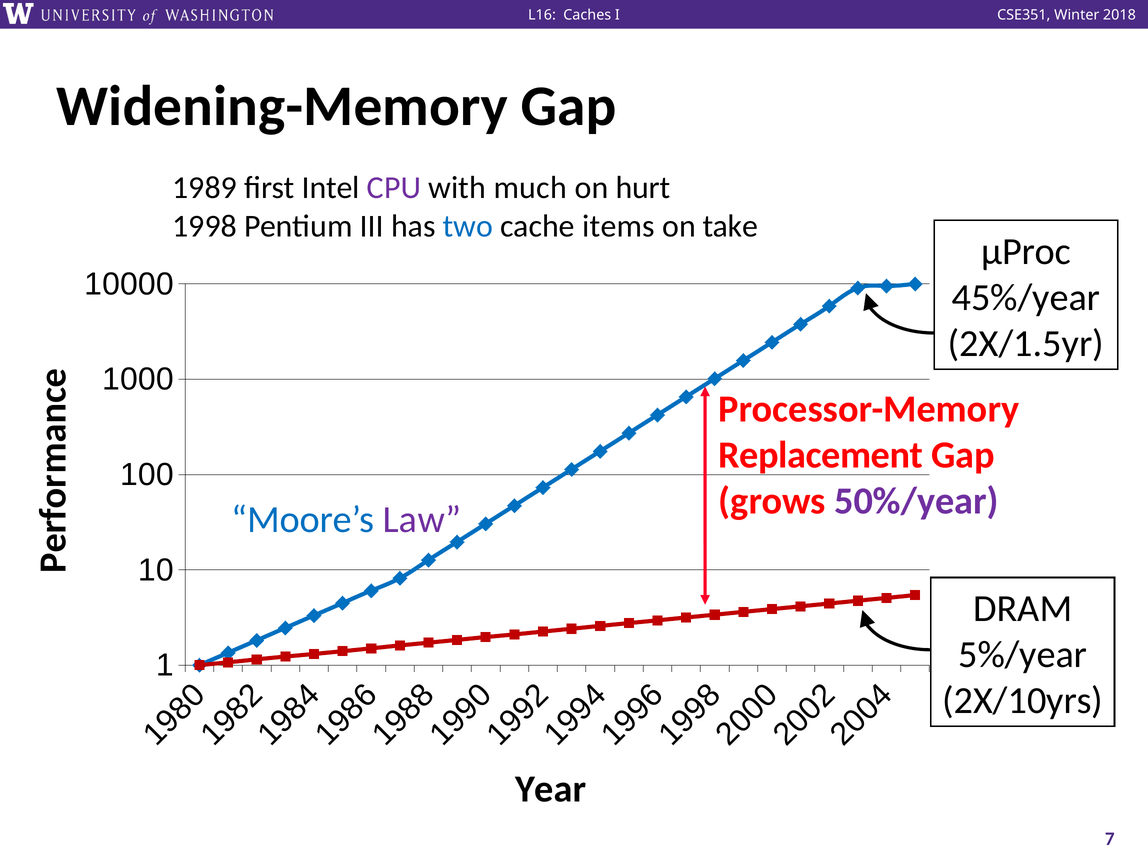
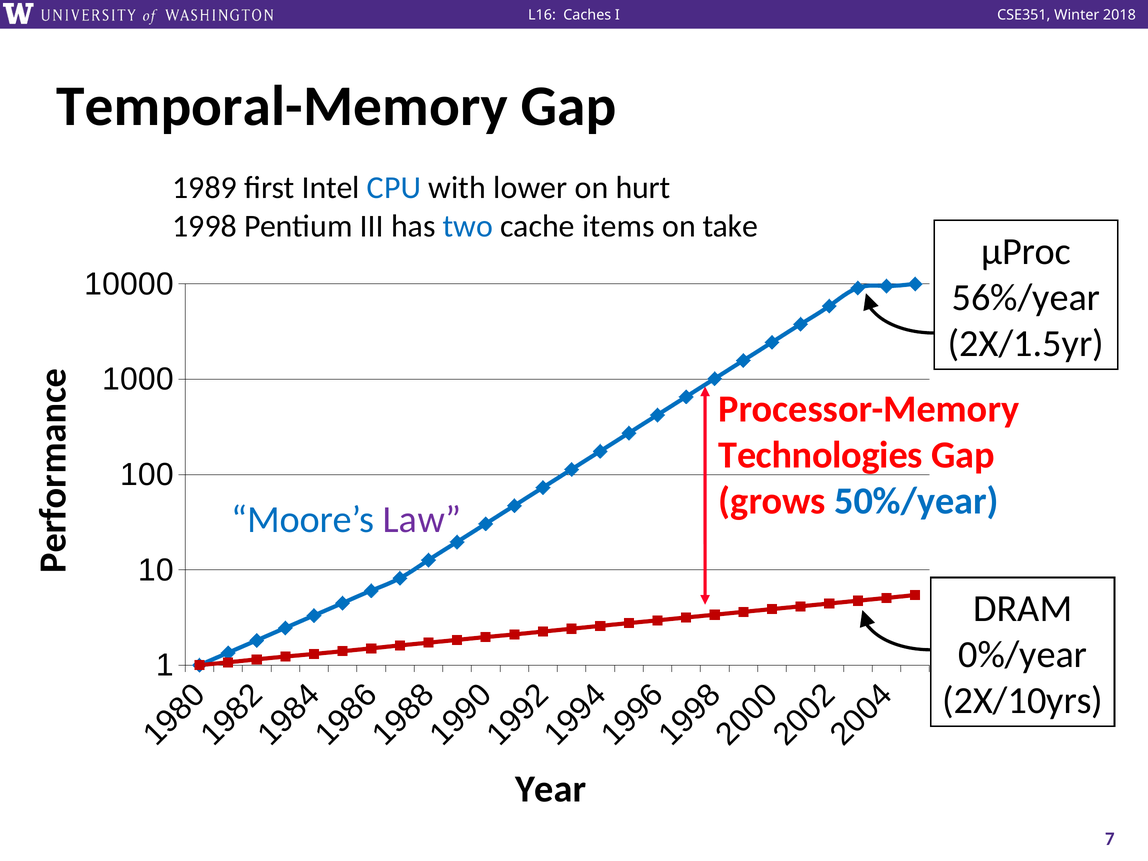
Widening-Memory: Widening-Memory -> Temporal-Memory
CPU colour: purple -> blue
much: much -> lower
45%/year: 45%/year -> 56%/year
Replacement: Replacement -> Technologies
50%/year colour: purple -> blue
5%/year: 5%/year -> 0%/year
